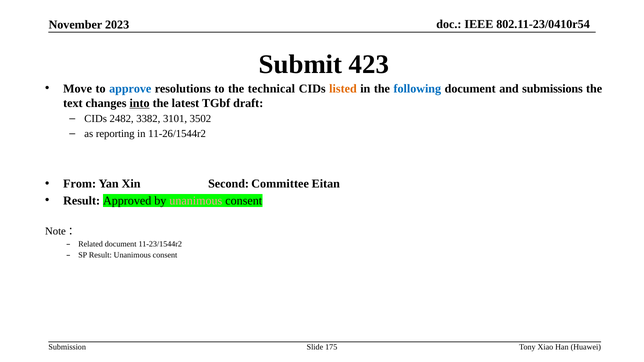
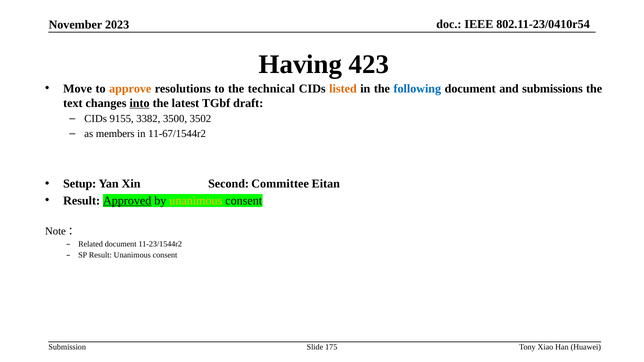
Submit: Submit -> Having
approve colour: blue -> orange
2482: 2482 -> 9155
3101: 3101 -> 3500
reporting: reporting -> members
11-26/1544r2: 11-26/1544r2 -> 11-67/1544r2
From: From -> Setup
Approved underline: none -> present
unanimous at (196, 201) colour: pink -> yellow
